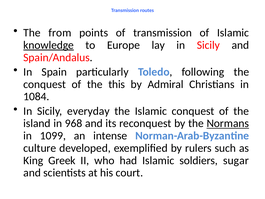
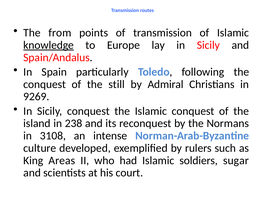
this: this -> still
1084: 1084 -> 9269
Sicily everyday: everyday -> conquest
968: 968 -> 238
Normans underline: present -> none
1099: 1099 -> 3108
Greek: Greek -> Areas
